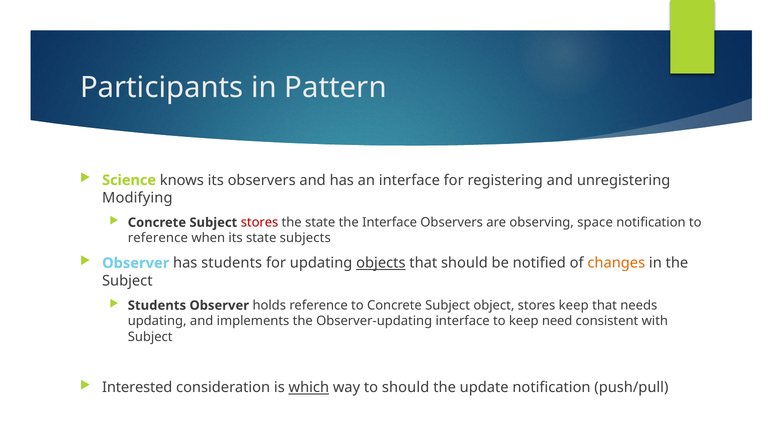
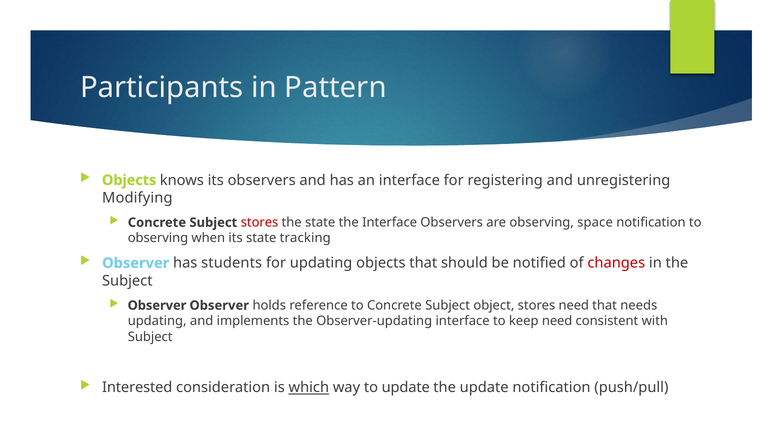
Science at (129, 180): Science -> Objects
reference at (158, 238): reference -> observing
subjects: subjects -> tracking
objects at (381, 263) underline: present -> none
changes colour: orange -> red
Students at (157, 305): Students -> Observer
stores keep: keep -> need
to should: should -> update
